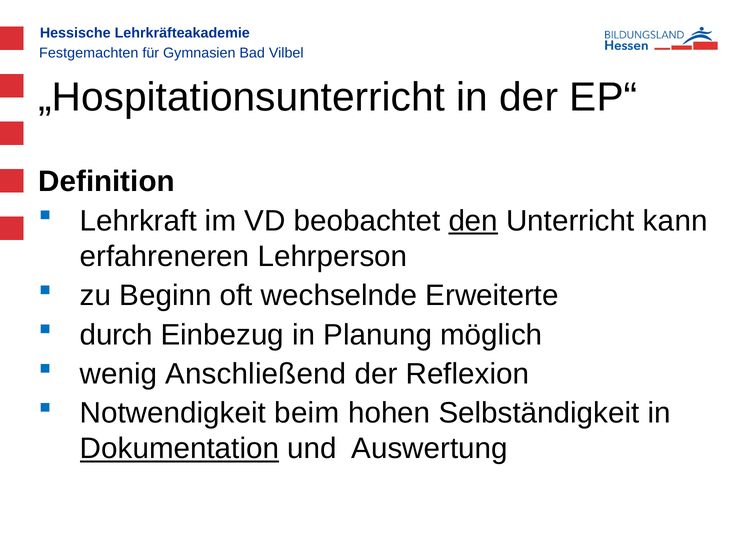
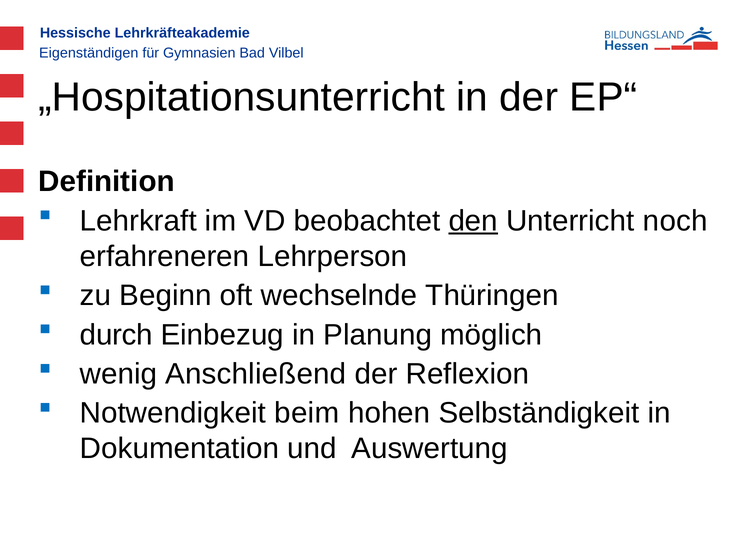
Festgemachten: Festgemachten -> Eigenständigen
kann: kann -> noch
Erweiterte: Erweiterte -> Thüringen
Dokumentation underline: present -> none
